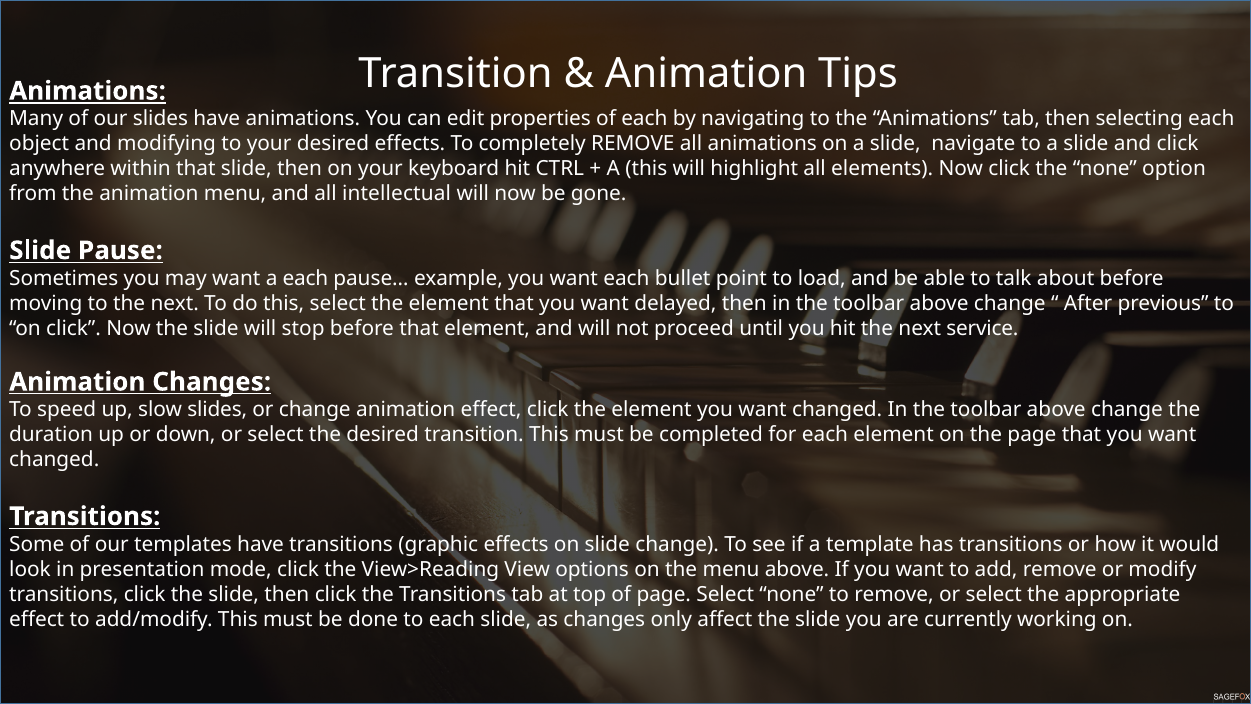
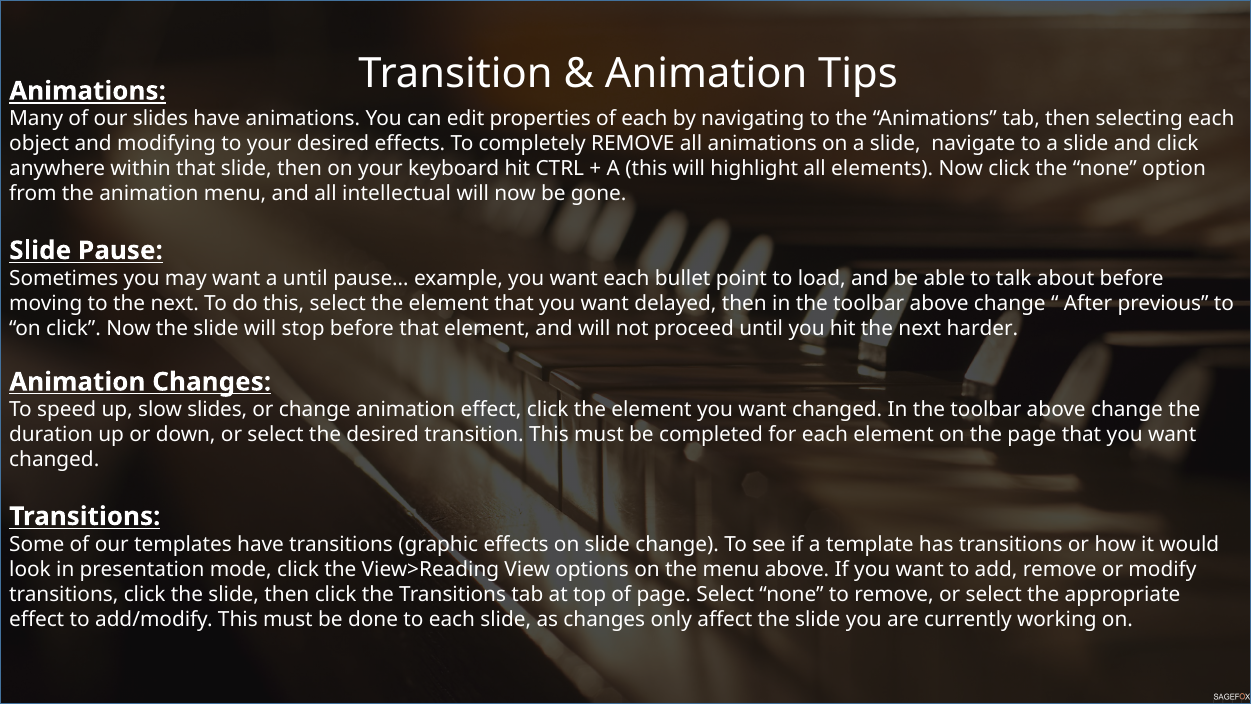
a each: each -> until
service: service -> harder
